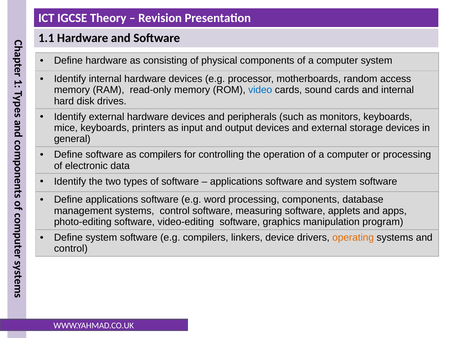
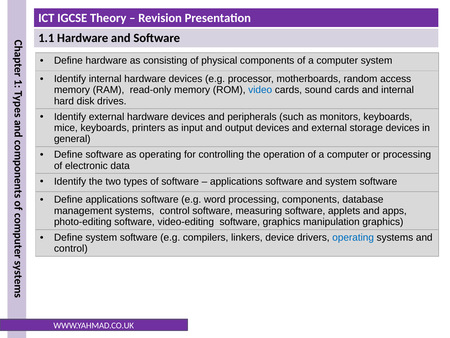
as compilers: compilers -> operating
manipulation program: program -> graphics
operating at (353, 237) colour: orange -> blue
